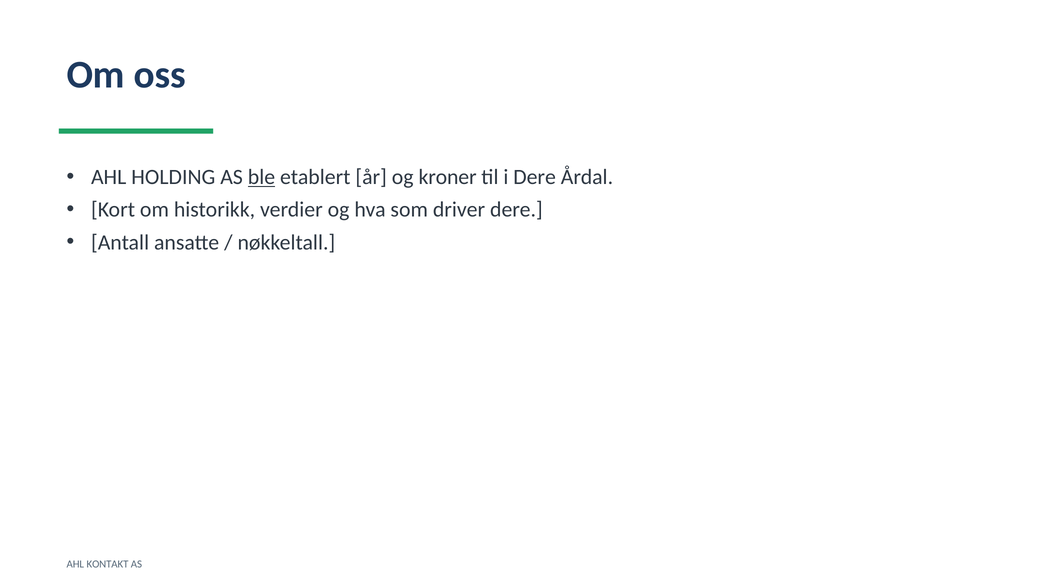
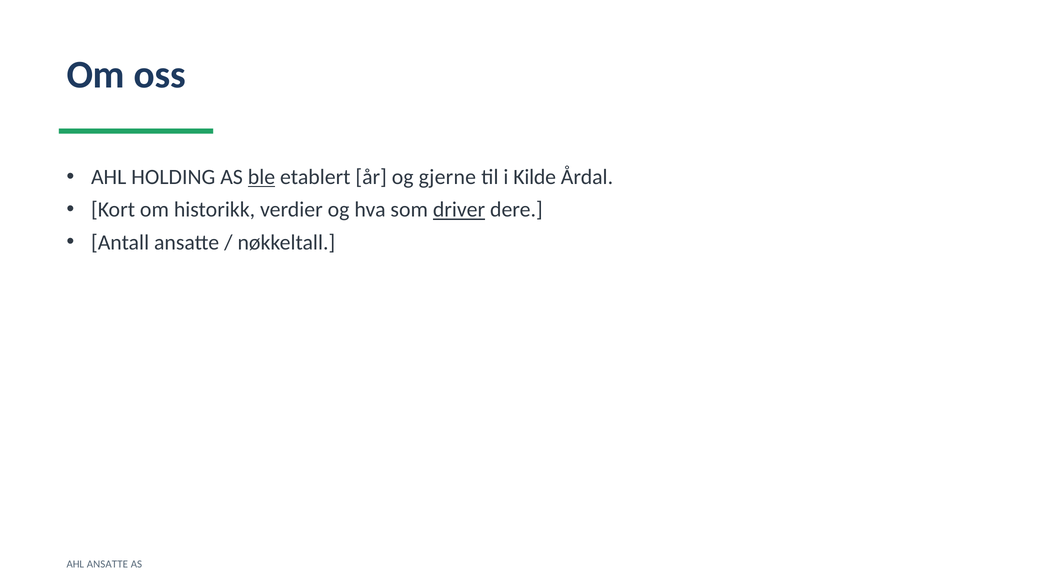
kroner: kroner -> gjerne
i Dere: Dere -> Kilde
driver underline: none -> present
AHL KONTAKT: KONTAKT -> ANSATTE
